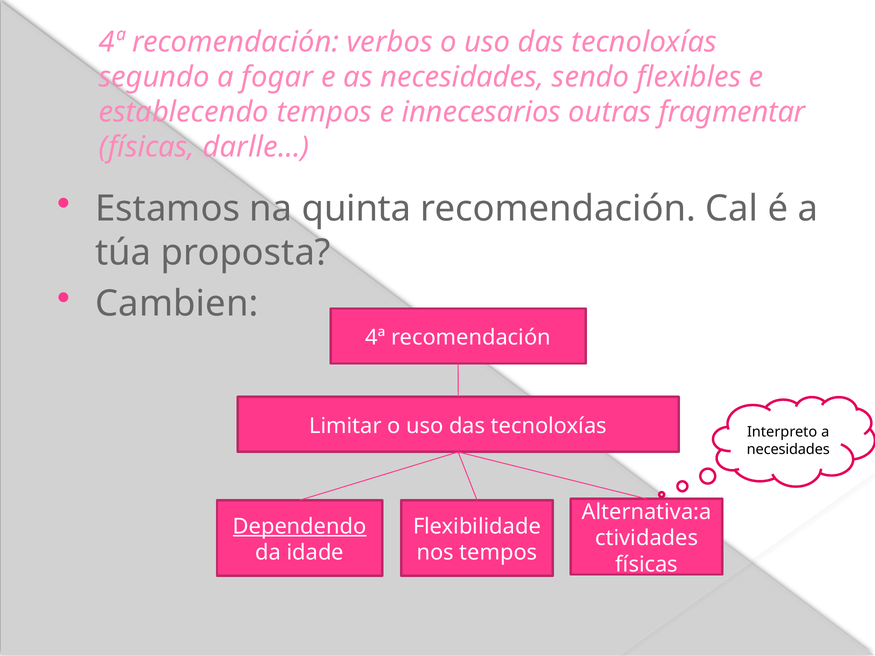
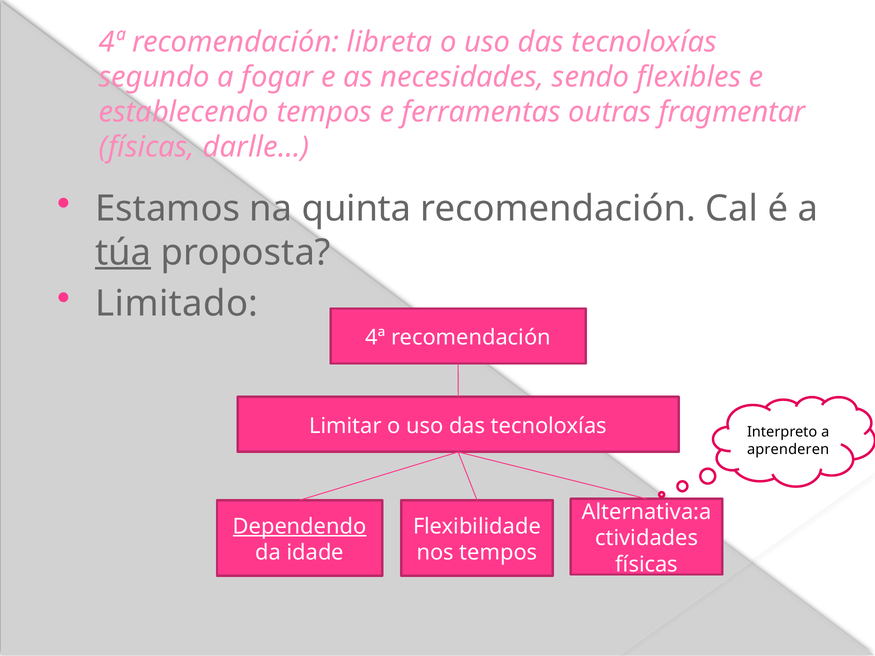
verbos: verbos -> libreta
innecesarios: innecesarios -> ferramentas
túa underline: none -> present
Cambien: Cambien -> Limitado
necesidades at (788, 449): necesidades -> aprenderen
